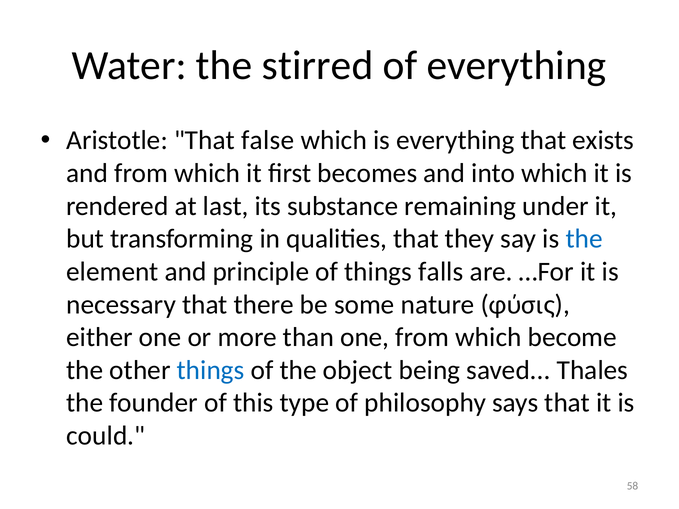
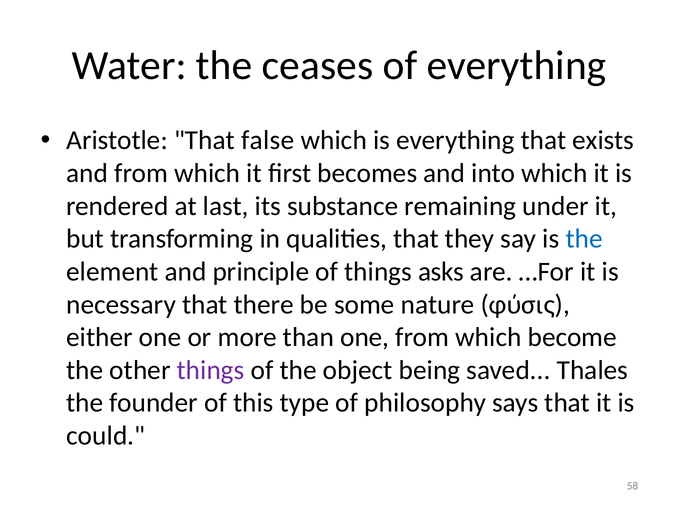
stirred: stirred -> ceases
falls: falls -> asks
things at (211, 370) colour: blue -> purple
